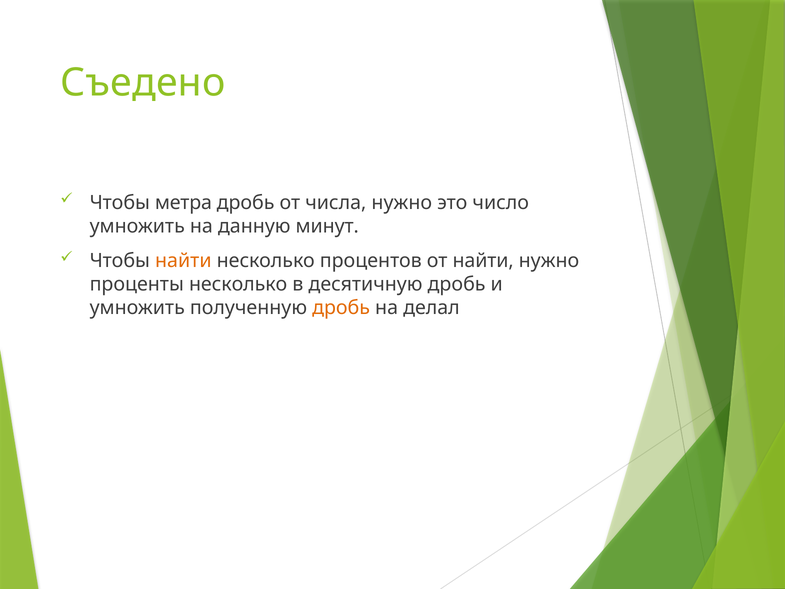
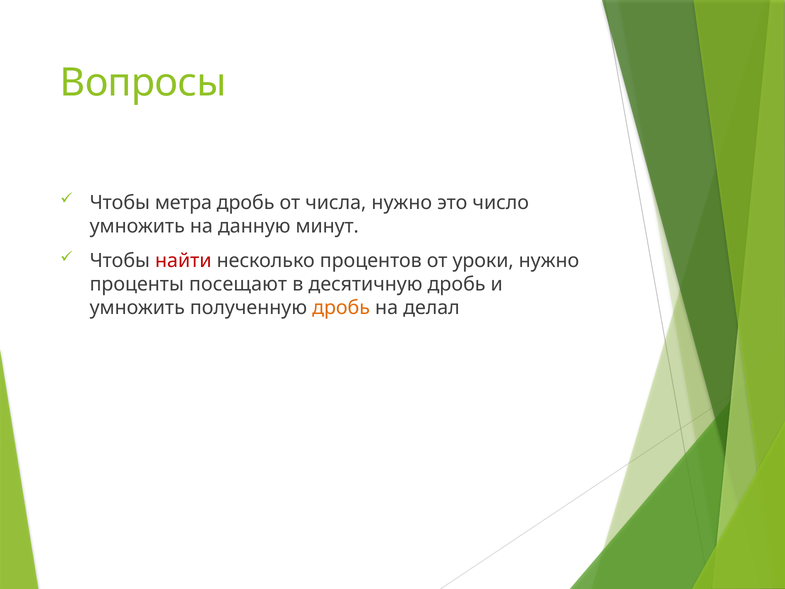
Съедено: Съедено -> Вопросы
найти at (183, 261) colour: orange -> red
от найти: найти -> уроки
проценты несколько: несколько -> посещают
